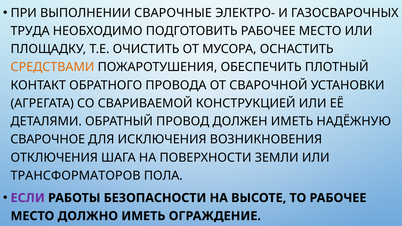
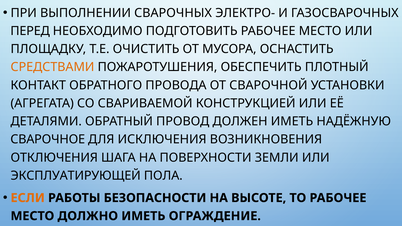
СВАРОЧНЫЕ: СВАРОЧНЫЕ -> СВАРОЧНЫХ
ТРУДА: ТРУДА -> ПЕРЕД
ТРАНСФОРМАТОРОВ: ТРАНСФОРМАТОРОВ -> ЭКСПЛУАТИРУЮЩЕЙ
ЕСЛИ colour: purple -> orange
